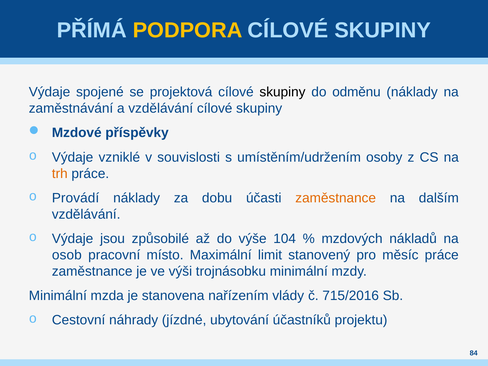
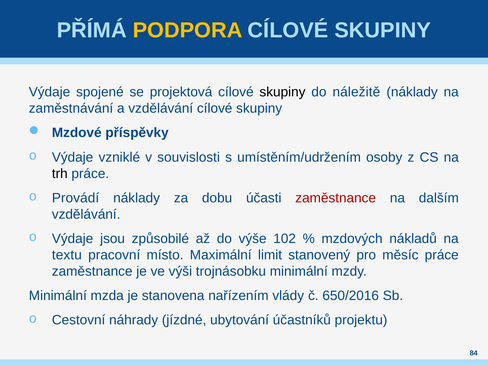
odměnu: odměnu -> náležitě
trh colour: orange -> black
zaměstnance at (336, 198) colour: orange -> red
104: 104 -> 102
osob: osob -> textu
715/2016: 715/2016 -> 650/2016
